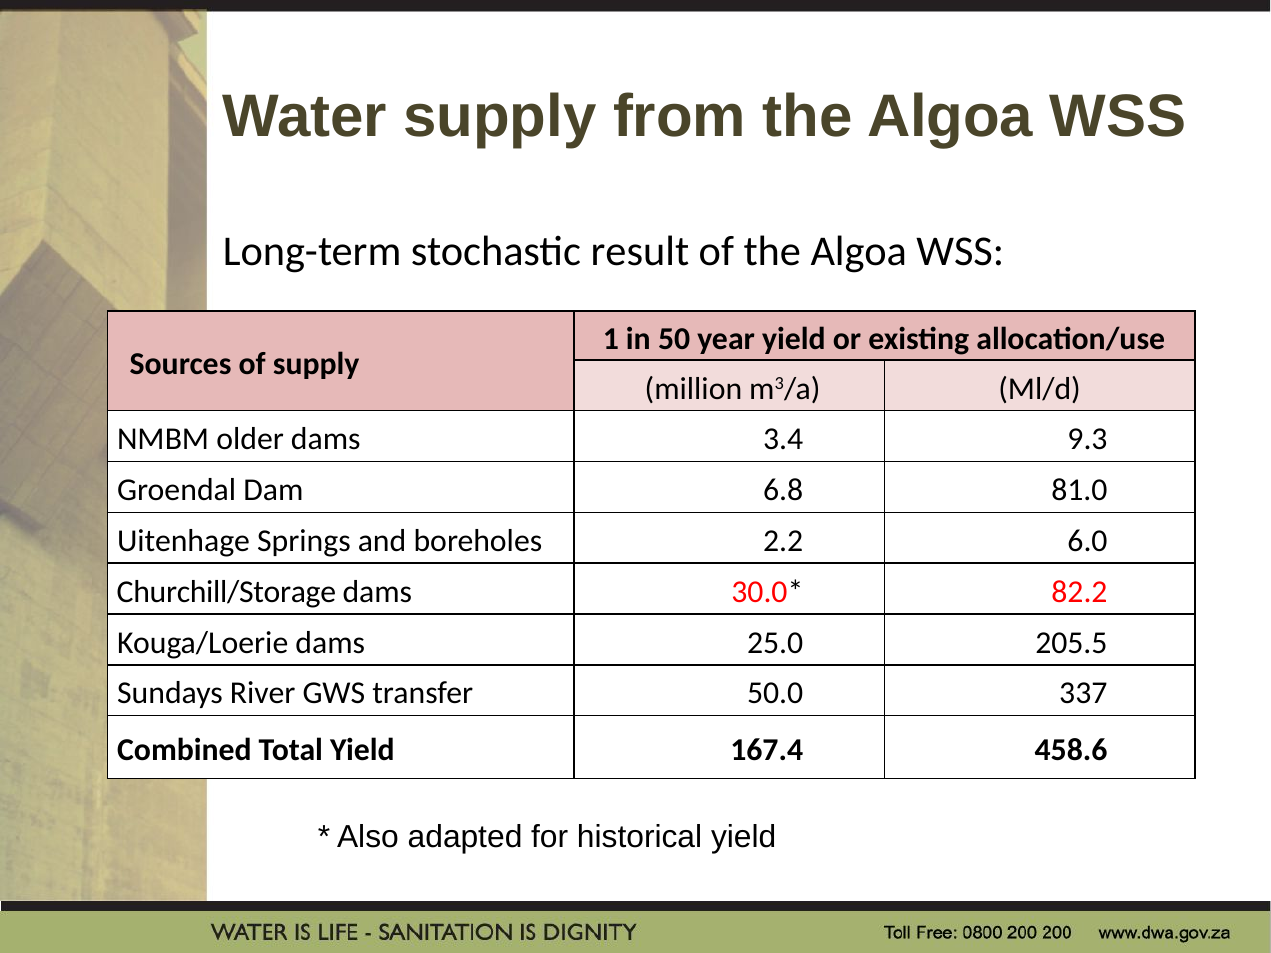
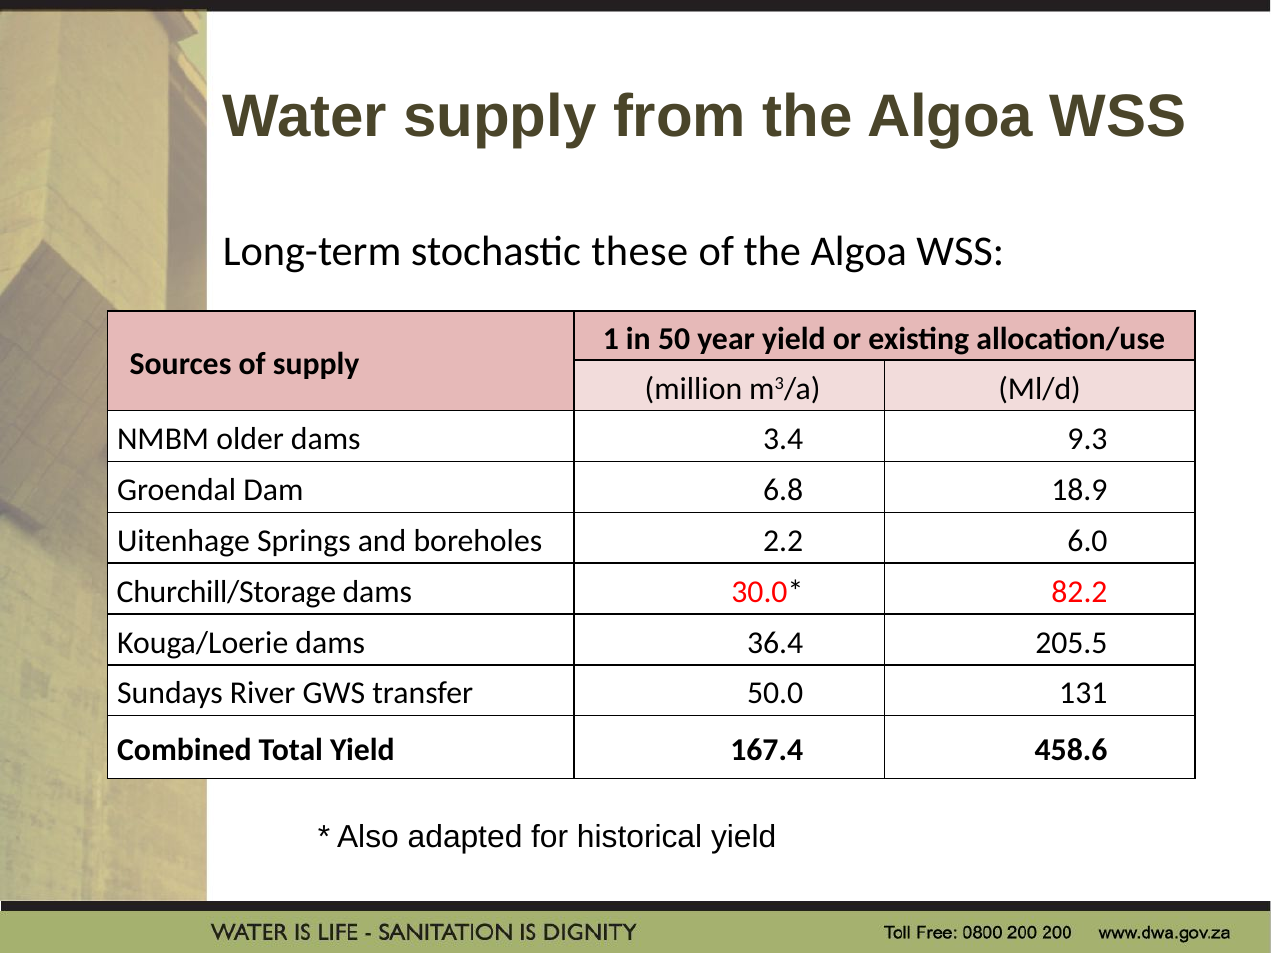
result: result -> these
81.0: 81.0 -> 18.9
25.0: 25.0 -> 36.4
337: 337 -> 131
